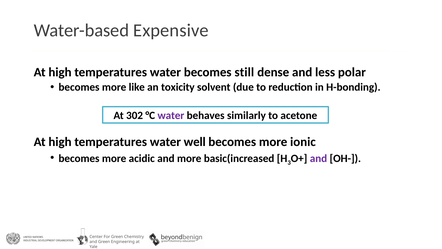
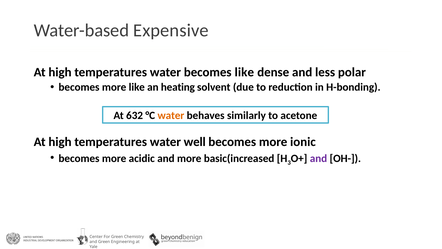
becomes still: still -> like
toxicity: toxicity -> heating
302: 302 -> 632
water at (171, 115) colour: purple -> orange
